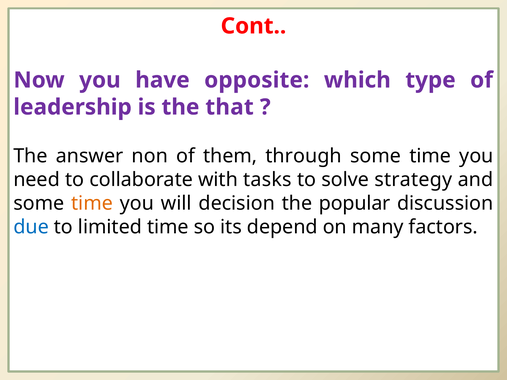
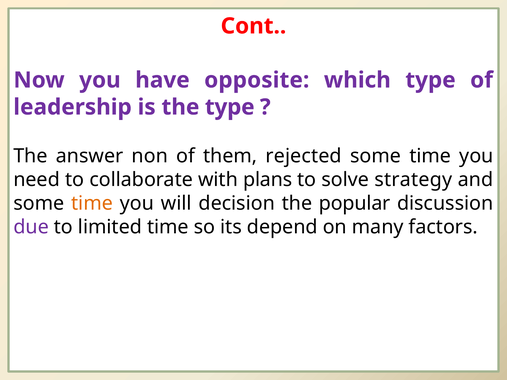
the that: that -> type
through: through -> rejected
tasks: tasks -> plans
due colour: blue -> purple
